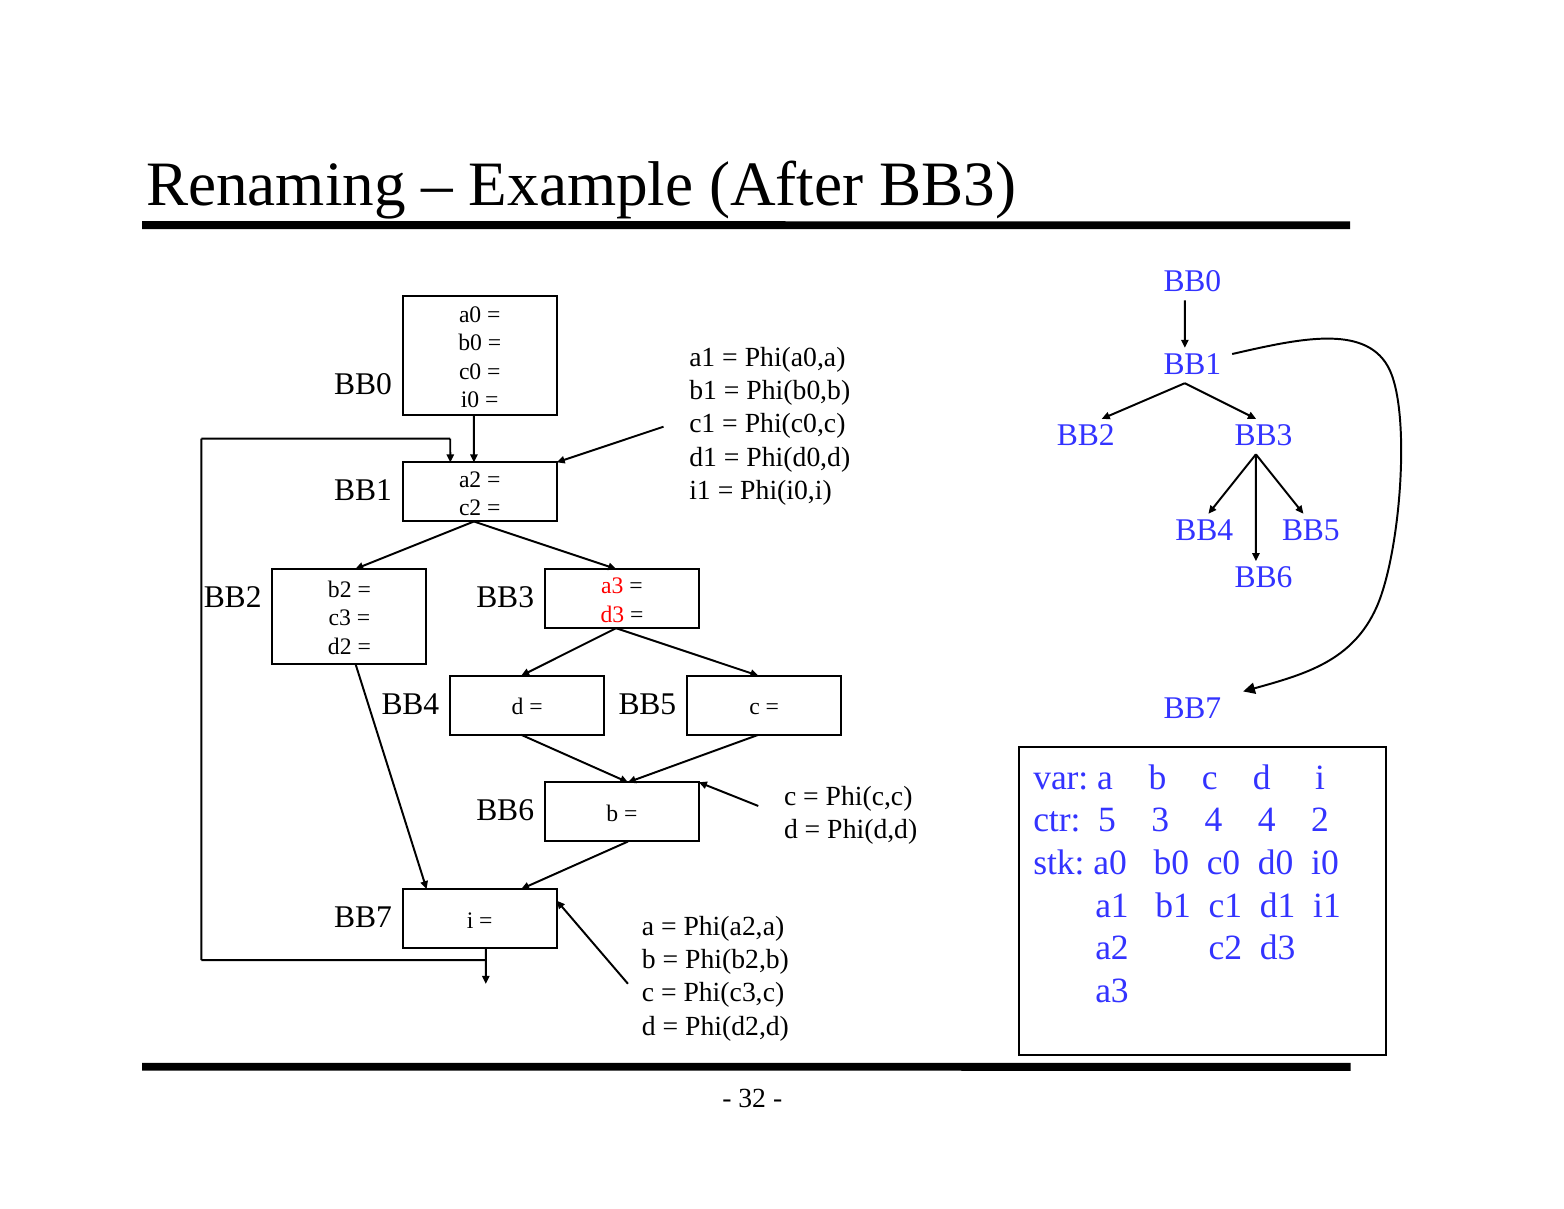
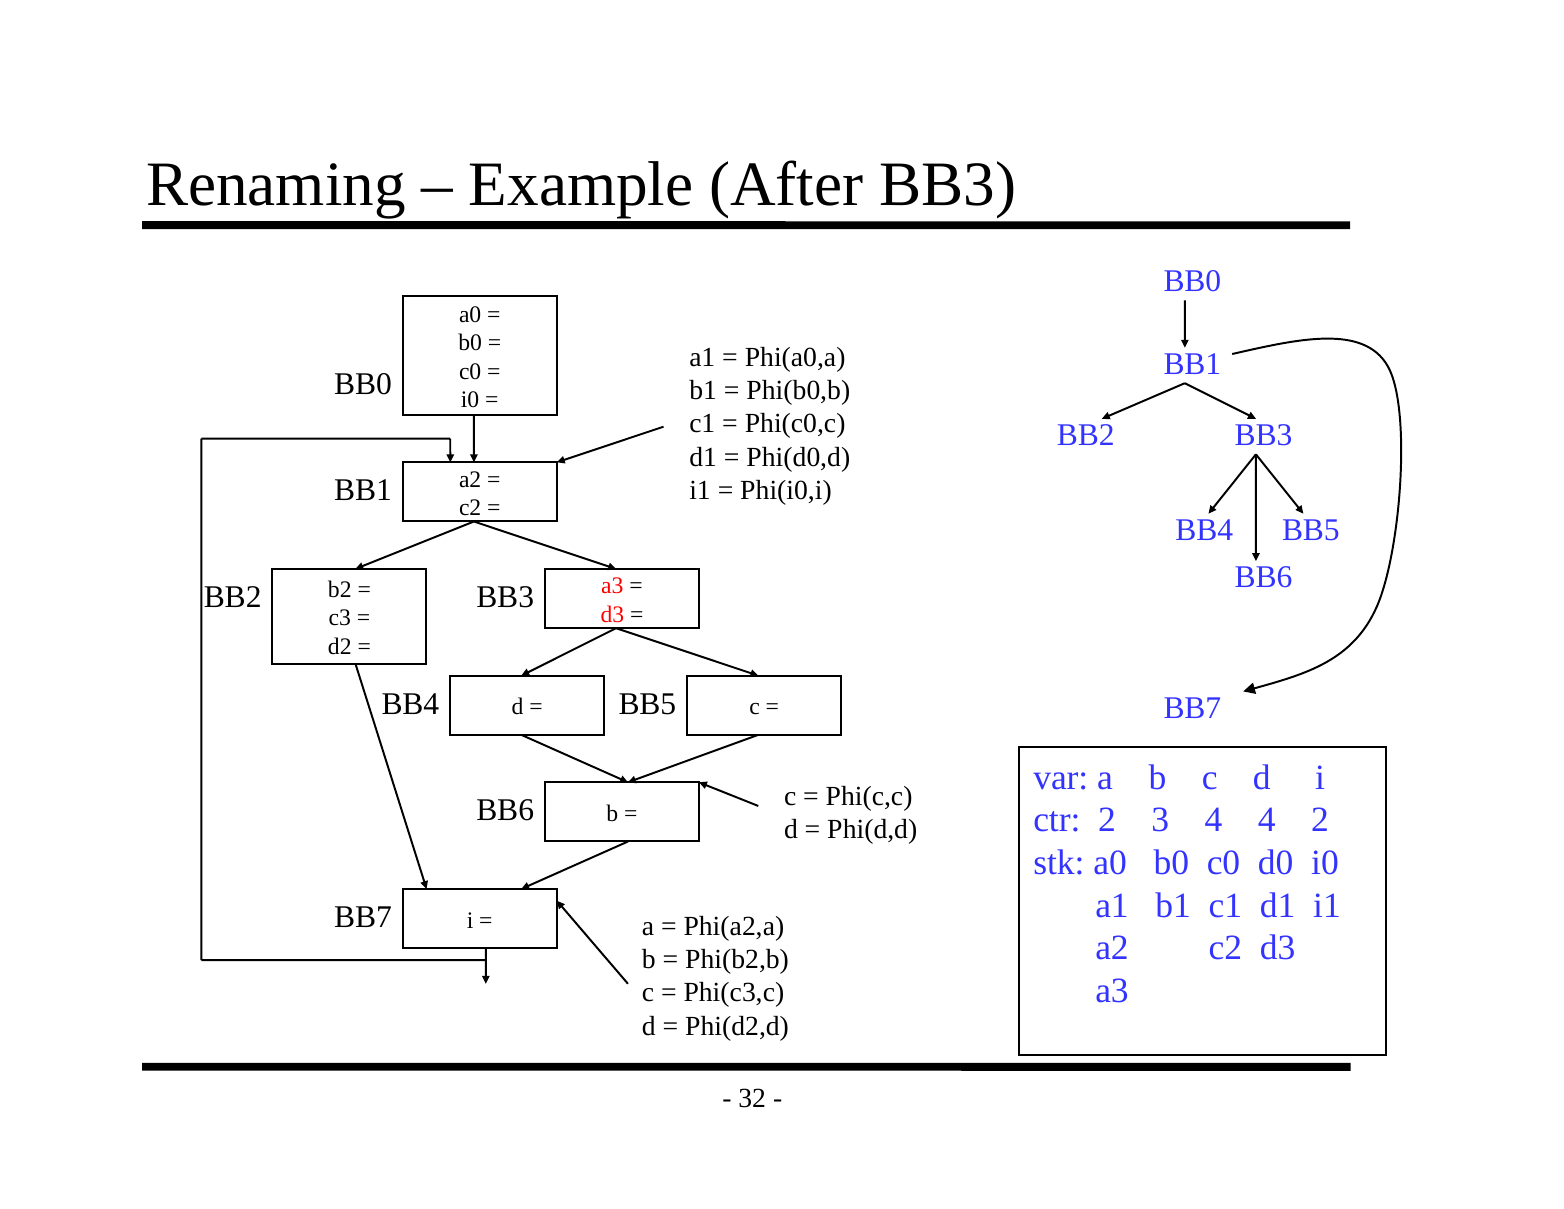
ctr 5: 5 -> 2
